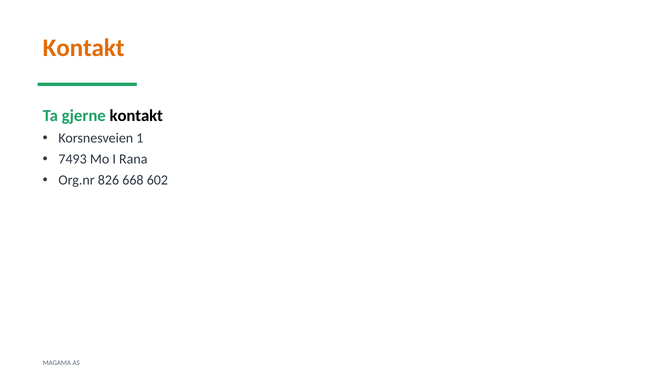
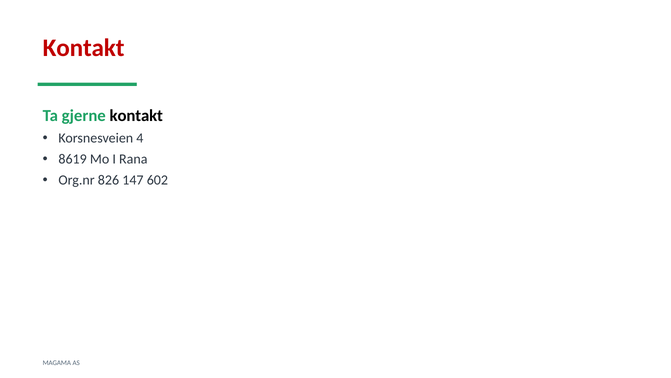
Kontakt at (84, 48) colour: orange -> red
1: 1 -> 4
7493: 7493 -> 8619
668: 668 -> 147
